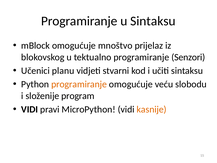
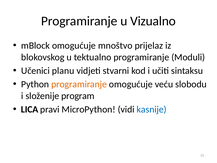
u Sintaksu: Sintaksu -> Vizualno
Senzori: Senzori -> Moduli
VIDI at (30, 109): VIDI -> LICA
kasnije colour: orange -> blue
